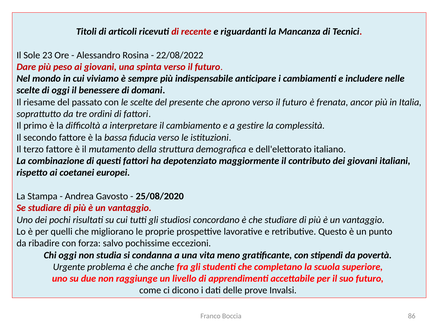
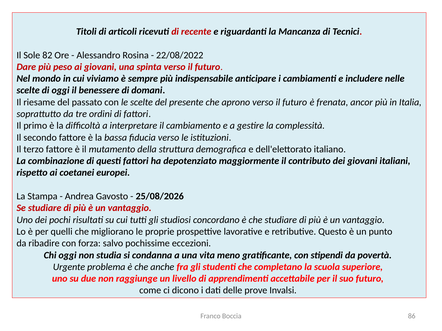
23: 23 -> 82
25/08/2020: 25/08/2020 -> 25/08/2026
